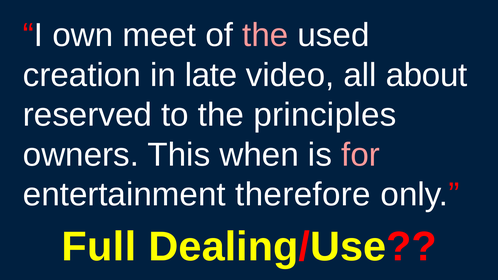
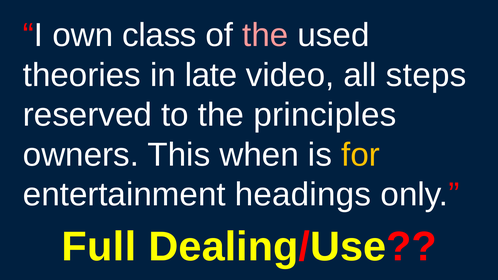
meet: meet -> class
creation: creation -> theories
about: about -> steps
for colour: pink -> yellow
therefore: therefore -> headings
